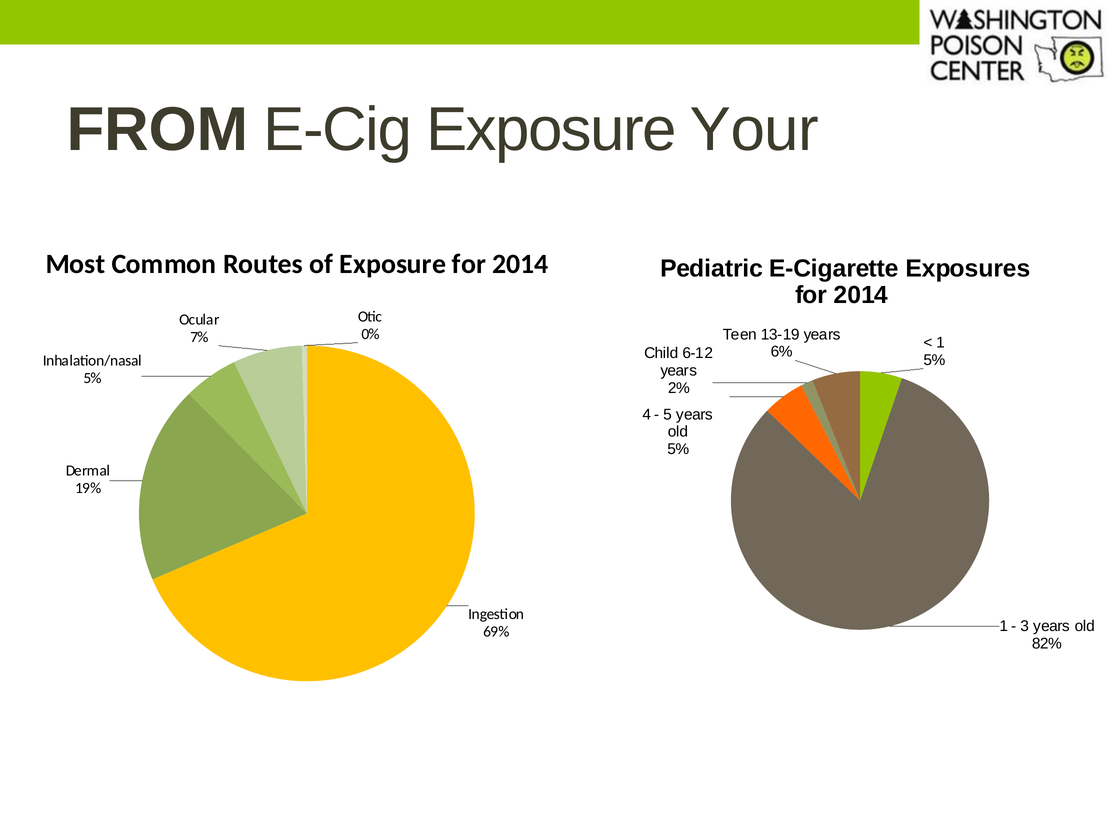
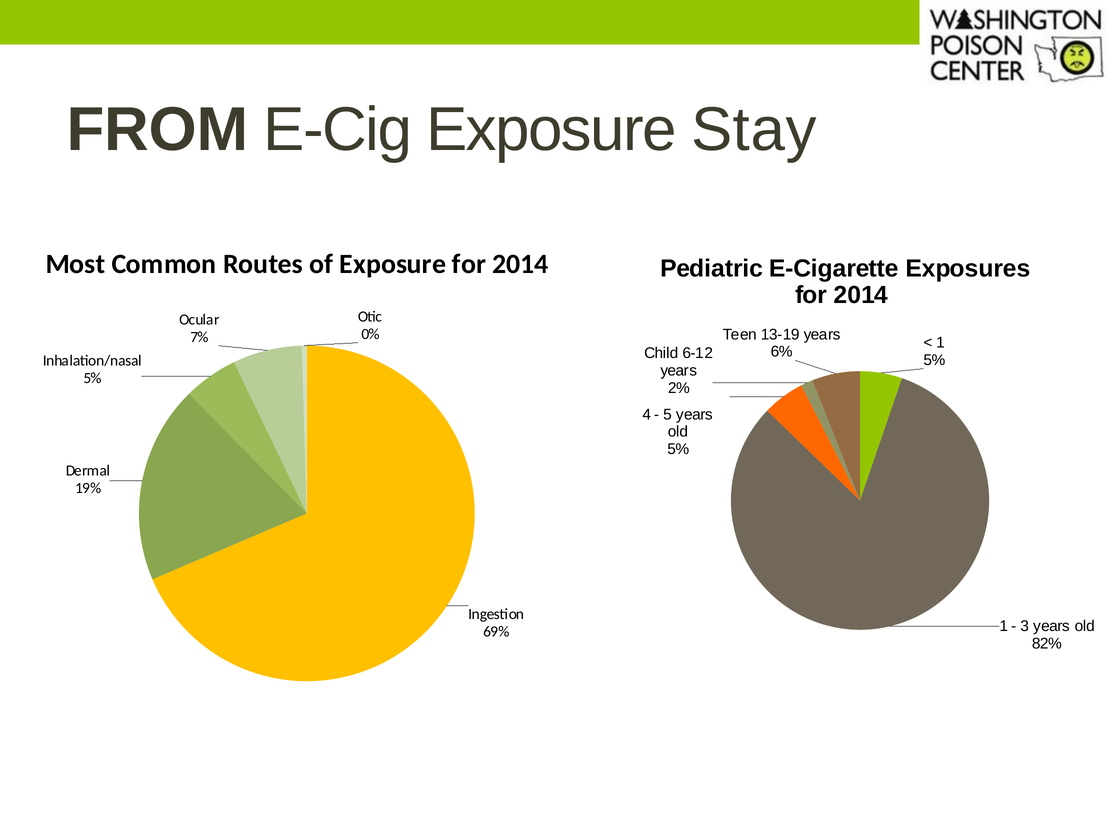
Your: Your -> Stay
